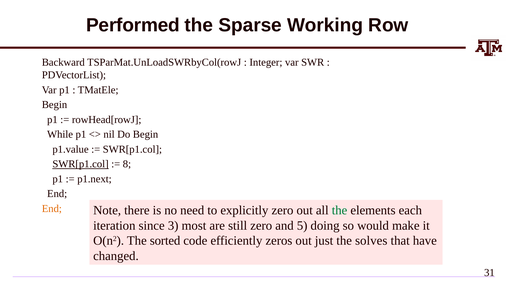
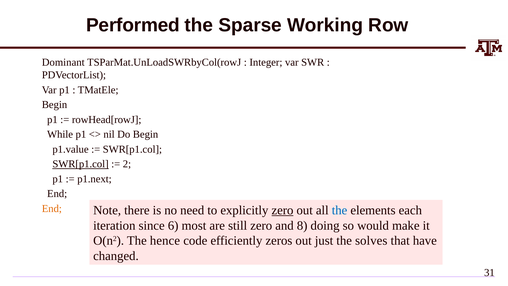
Backward: Backward -> Dominant
8: 8 -> 2
zero at (282, 210) underline: none -> present
the at (340, 210) colour: green -> blue
3: 3 -> 6
5: 5 -> 8
sorted: sorted -> hence
